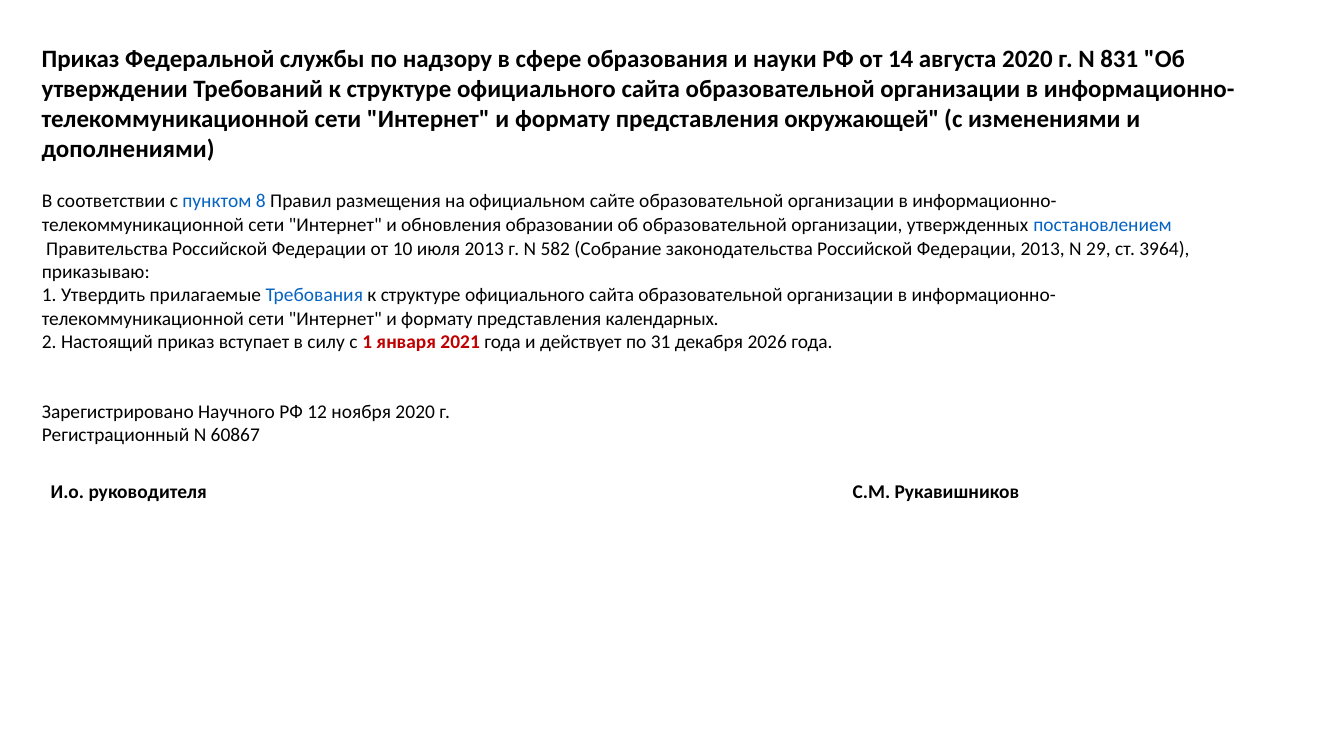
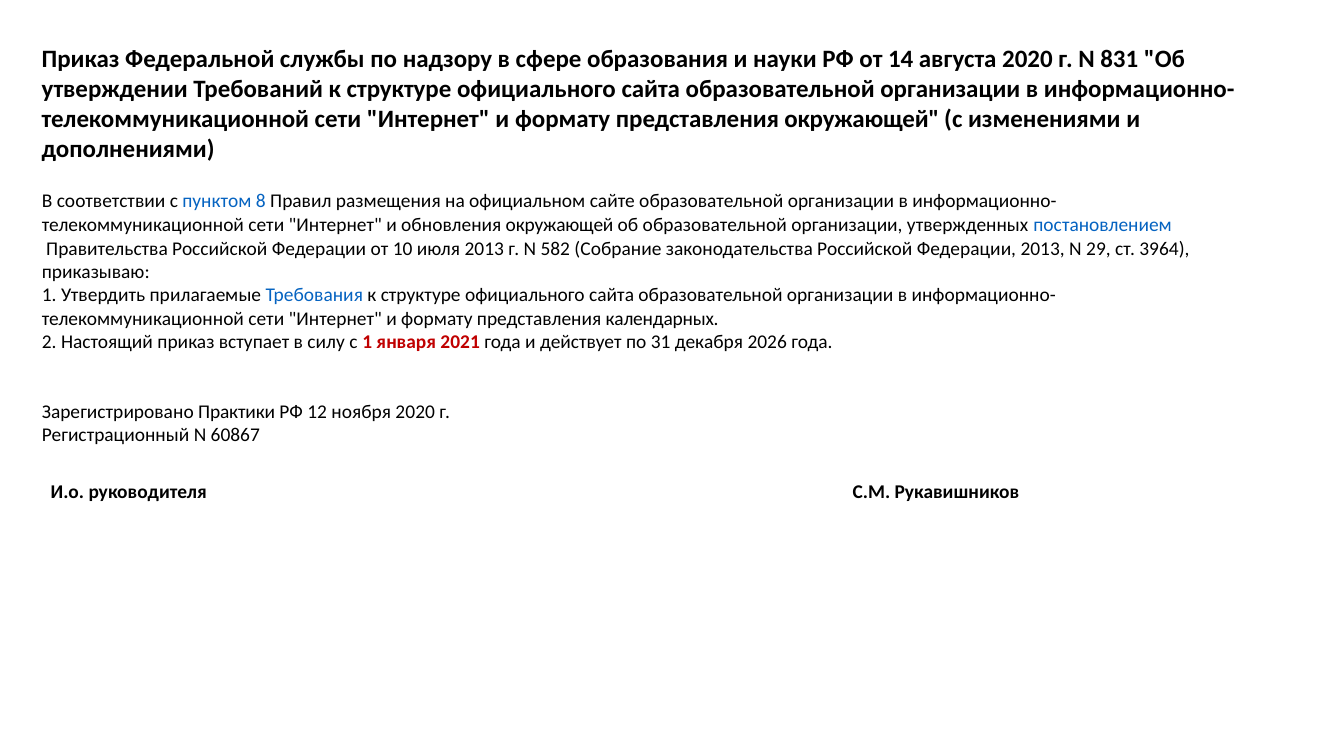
обновления образовании: образовании -> окружающей
Научного: Научного -> Практики
